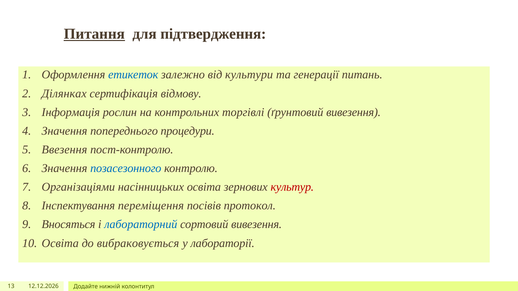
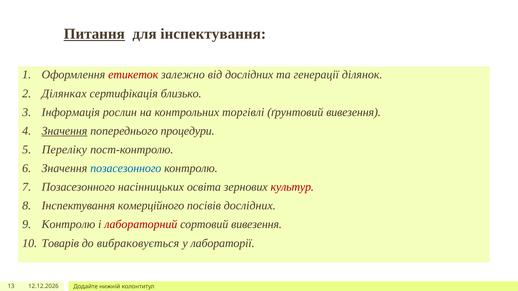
для підтвердження: підтвердження -> інспектування
етикеток colour: blue -> red
від культури: культури -> дослідних
питань: питань -> ділянок
відмову: відмову -> близько
Значення at (64, 131) underline: none -> present
Ввезення: Ввезення -> Переліку
Організаціями at (78, 187): Організаціями -> Позасезонного
переміщення: переміщення -> комерційного
посівів протокол: протокол -> дослідних
Вносяться at (68, 225): Вносяться -> Контролю
лабораторний colour: blue -> red
Освіта at (60, 243): Освіта -> Товарів
